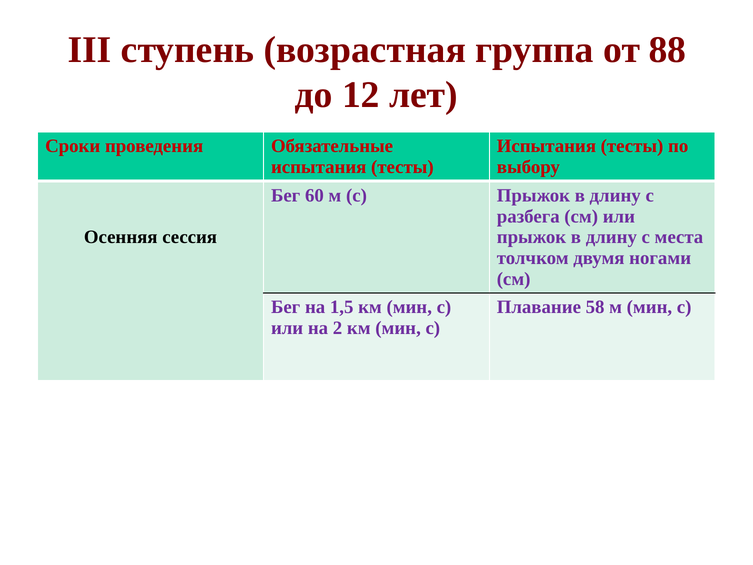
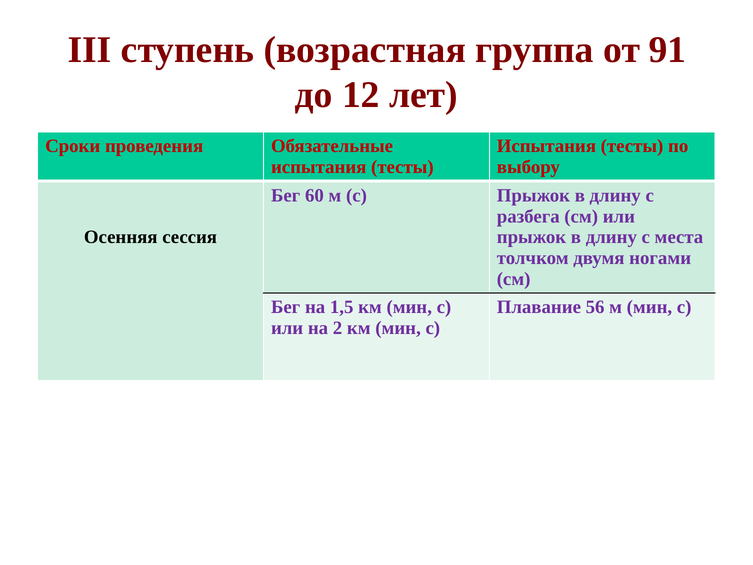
88: 88 -> 91
58: 58 -> 56
